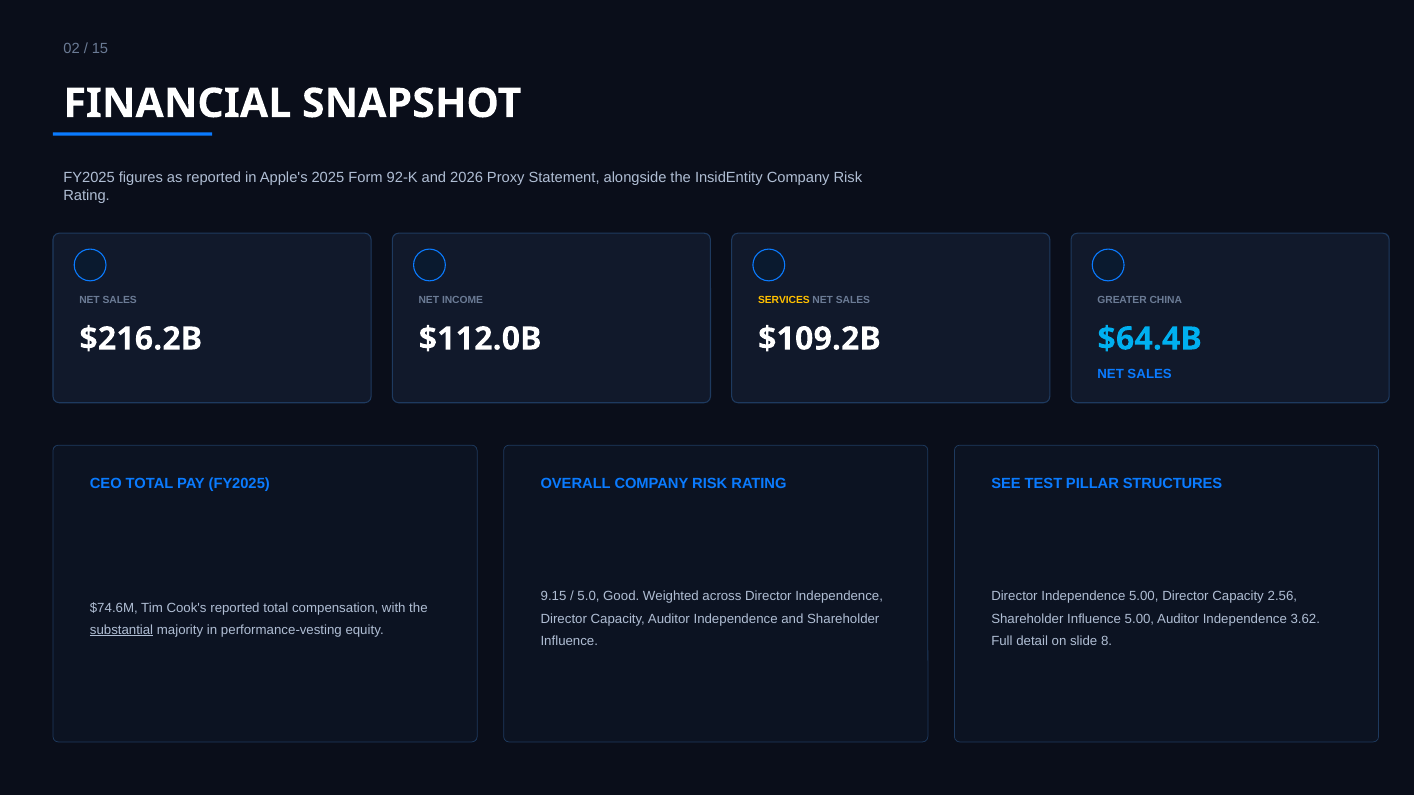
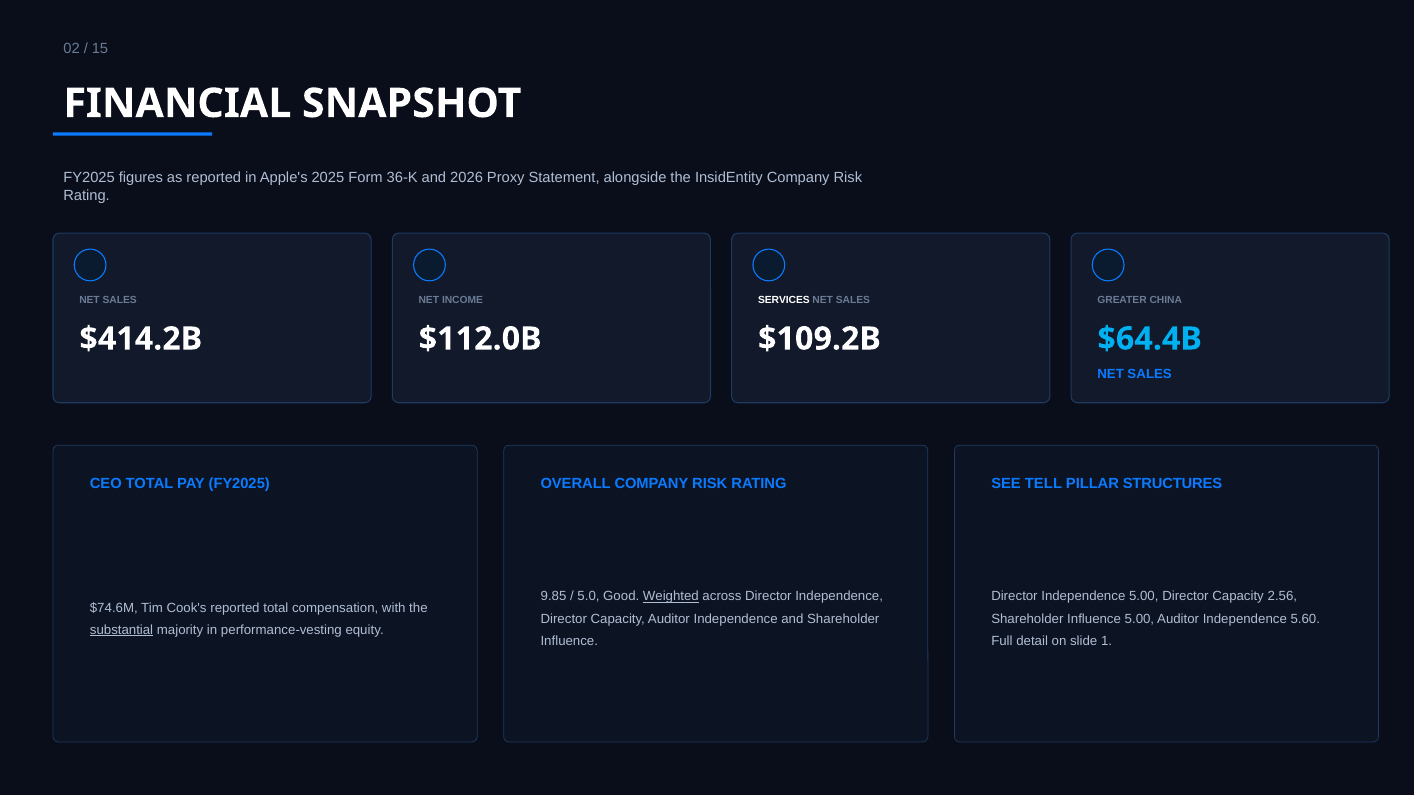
92-K: 92-K -> 36-K
SERVICES colour: yellow -> white
$216.2B: $216.2B -> $414.2B
TEST: TEST -> TELL
9.15: 9.15 -> 9.85
Weighted underline: none -> present
3.62: 3.62 -> 5.60
8: 8 -> 1
